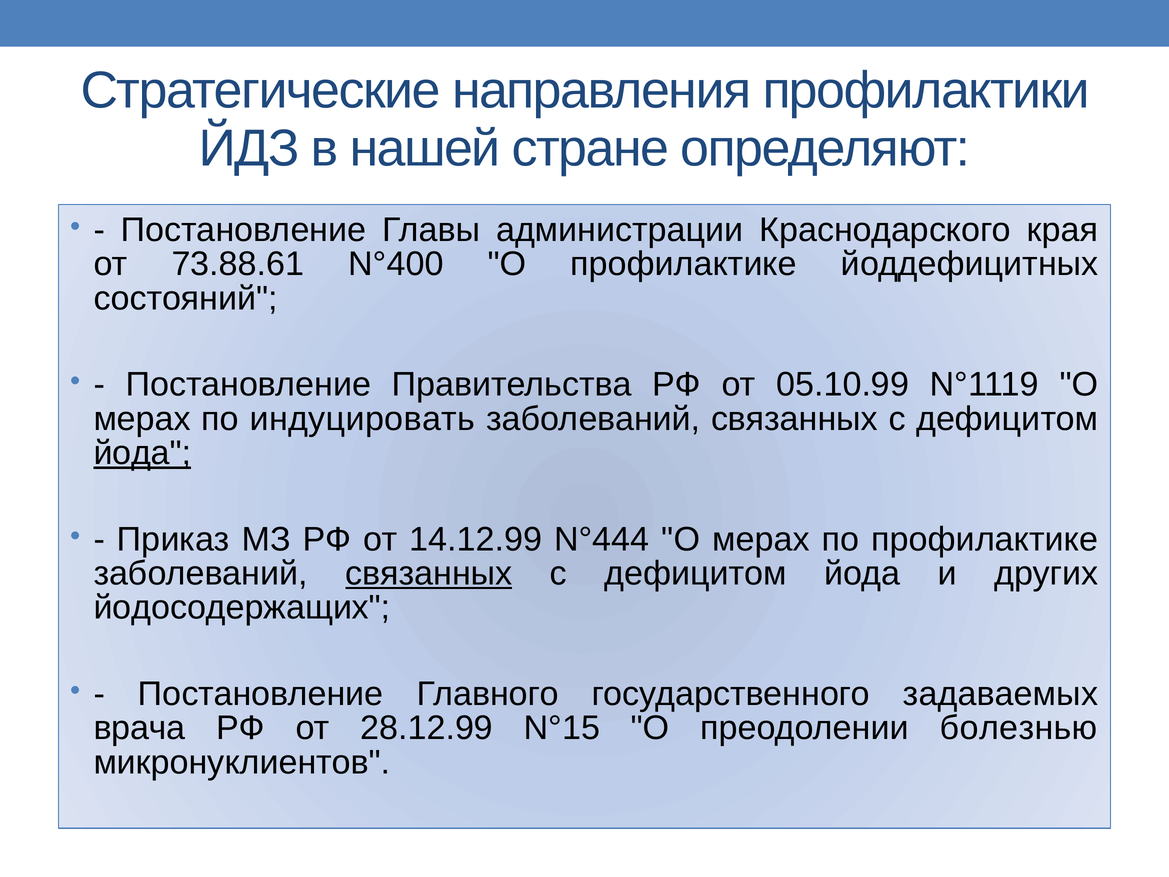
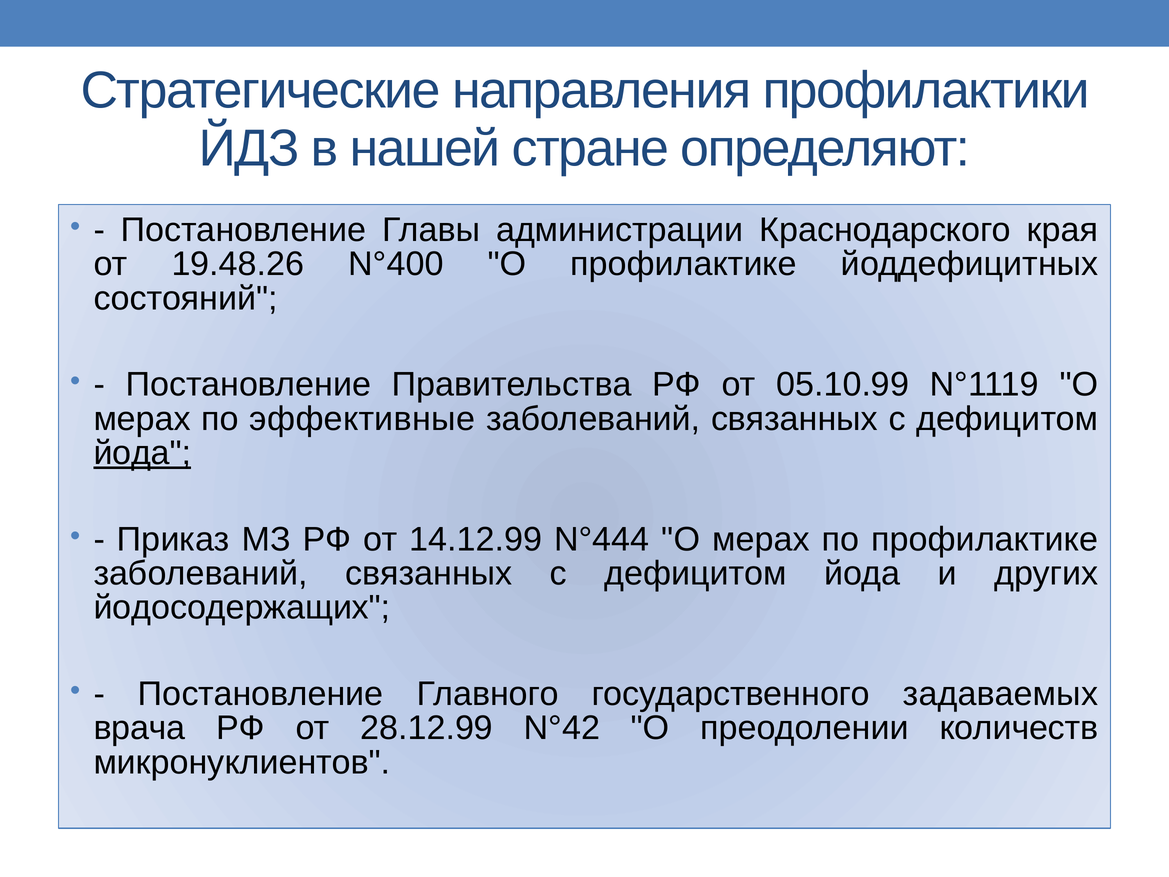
73.88.61: 73.88.61 -> 19.48.26
индуцировать: индуцировать -> эффективные
связанных at (429, 573) underline: present -> none
N°15: N°15 -> N°42
болезнью: болезнью -> количеств
